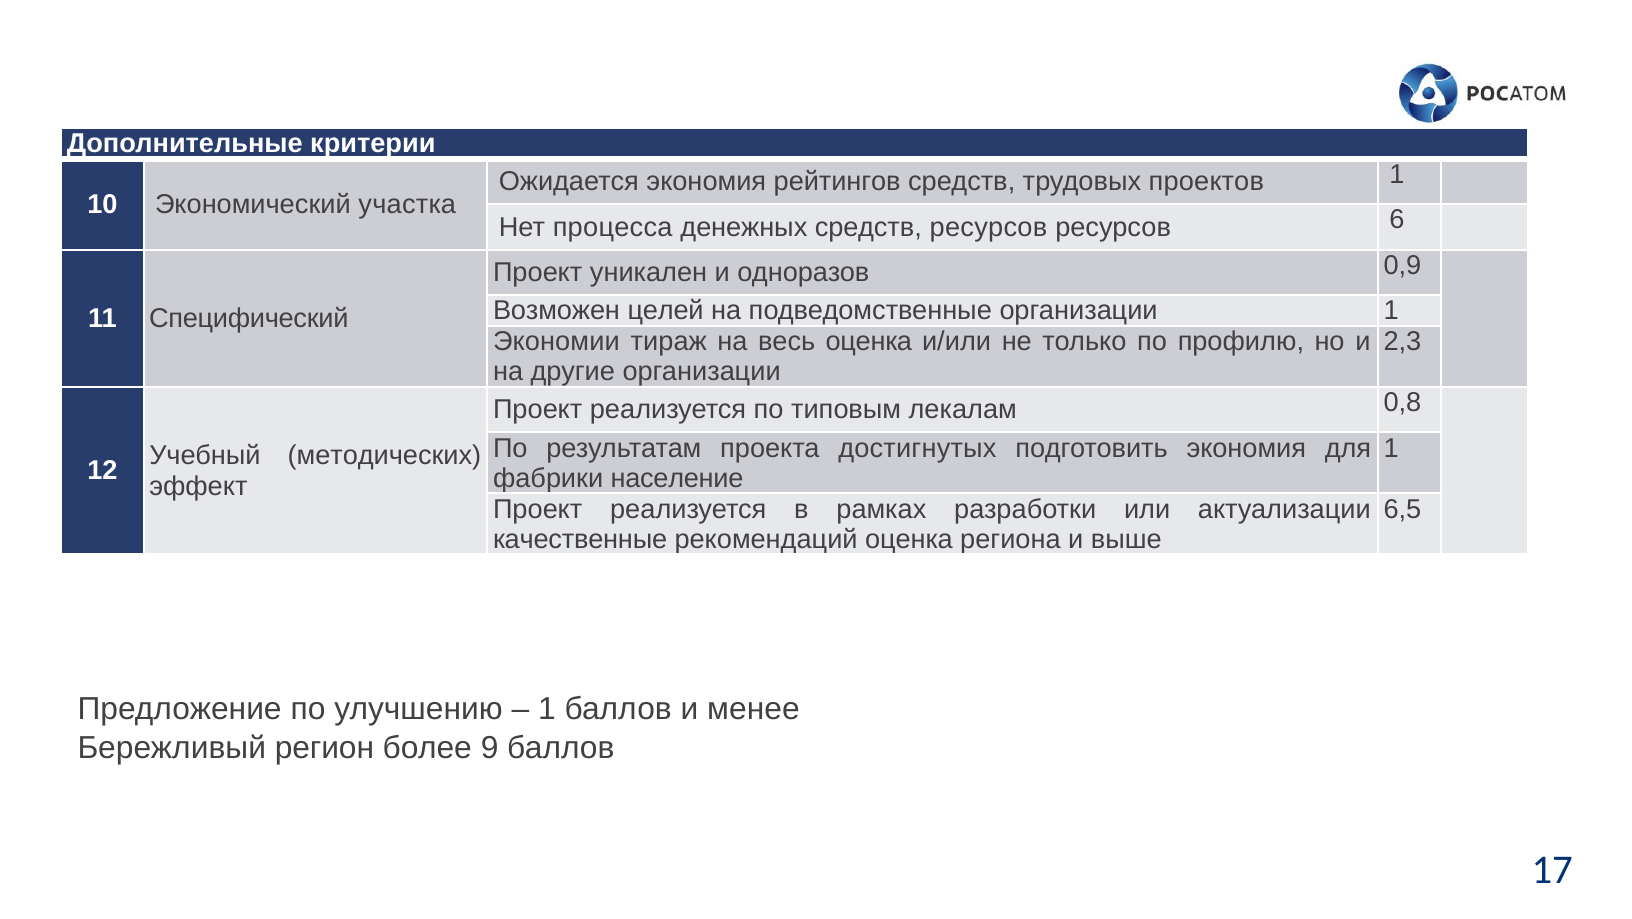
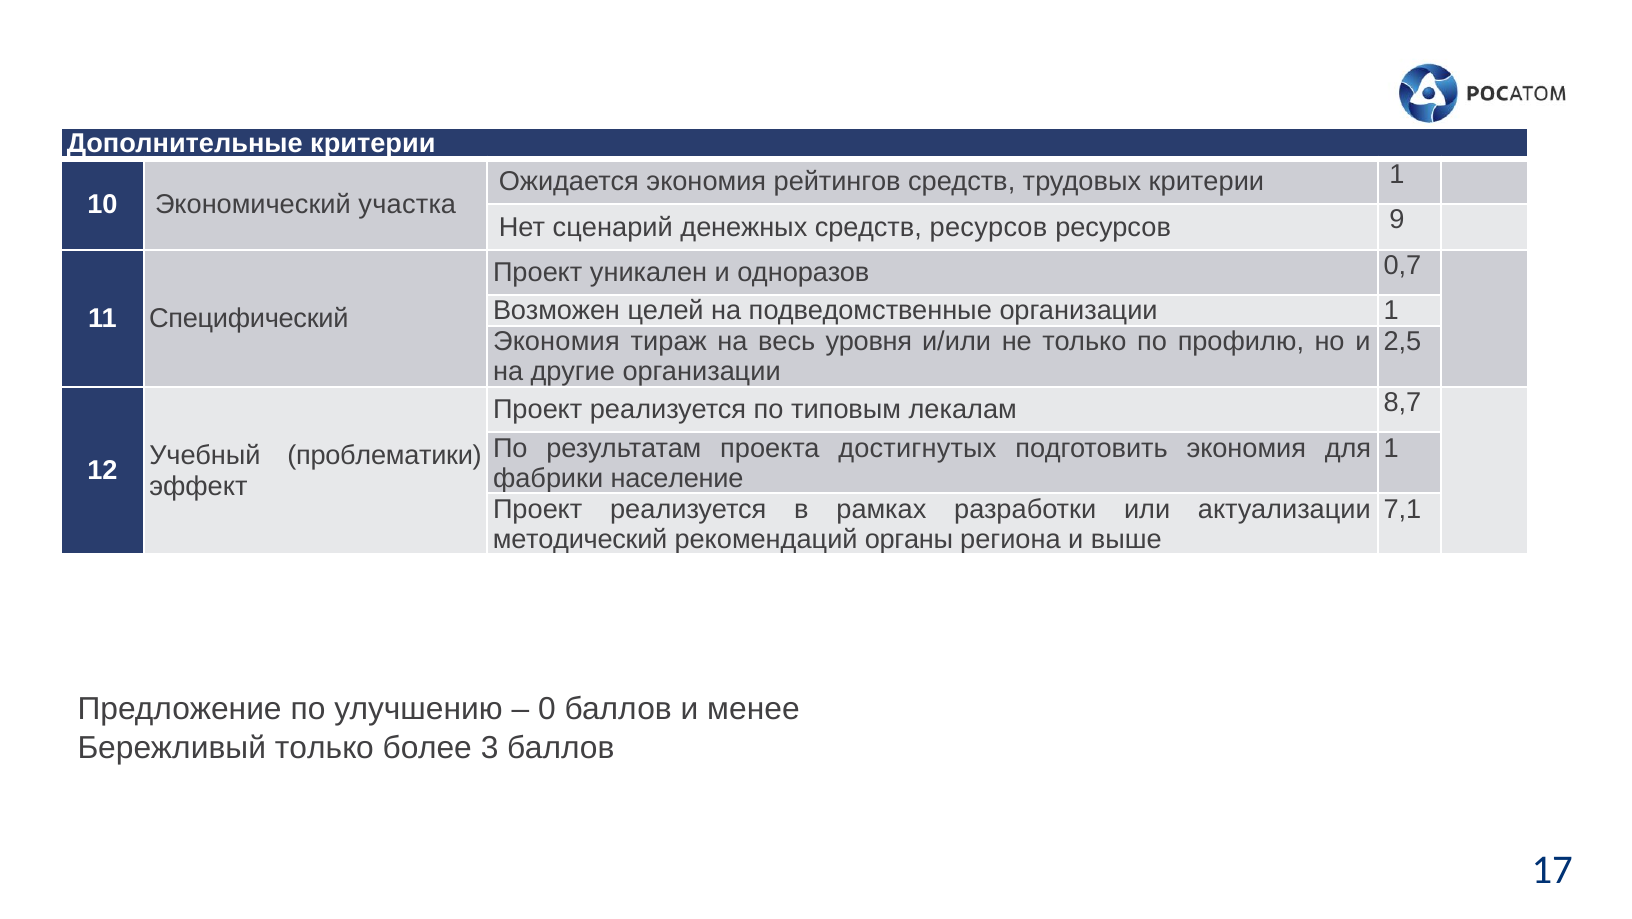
трудовых проектов: проектов -> критерии
процесса: процесса -> сценарий
6: 6 -> 9
0,9: 0,9 -> 0,7
Экономии at (556, 341): Экономии -> Экономия
весь оценка: оценка -> уровня
2,3: 2,3 -> 2,5
0,8: 0,8 -> 8,7
методических: методических -> проблематики
6,5: 6,5 -> 7,1
качественные: качественные -> методический
рекомендаций оценка: оценка -> органы
1 at (547, 709): 1 -> 0
Бережливый регион: регион -> только
9: 9 -> 3
